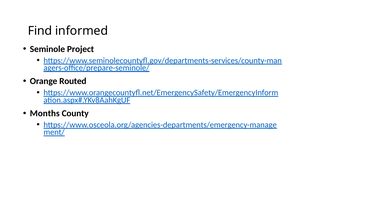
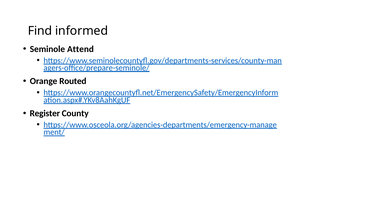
Project: Project -> Attend
Months: Months -> Register
